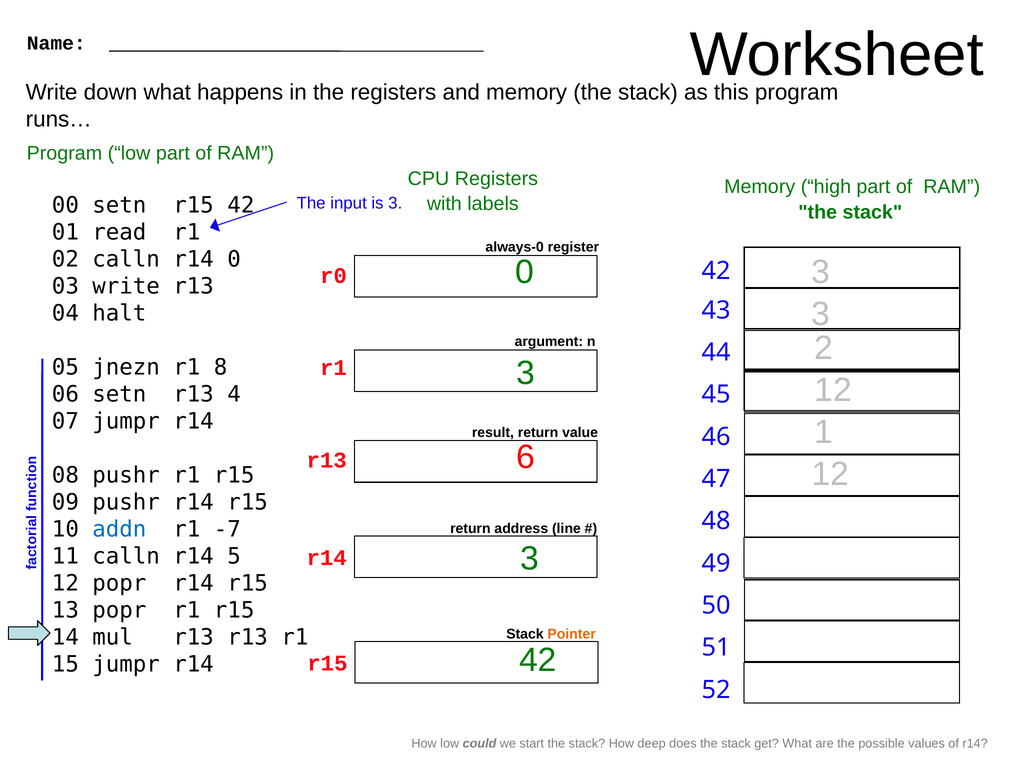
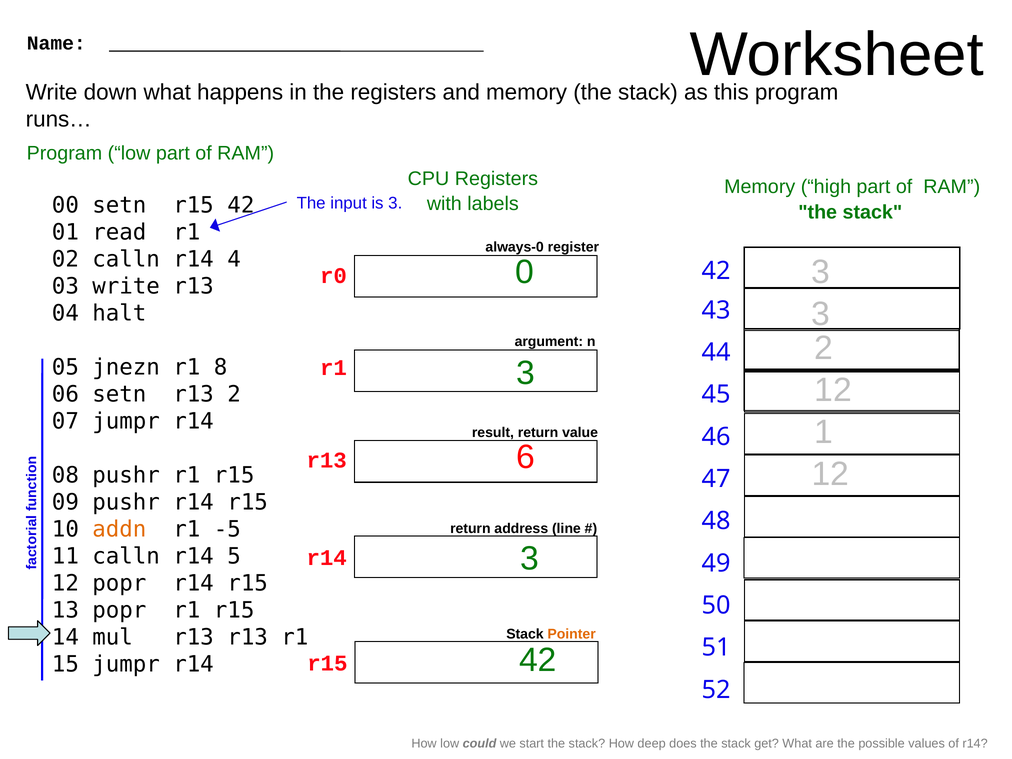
r14 0: 0 -> 4
r13 4: 4 -> 2
addn colour: blue -> orange
-7: -7 -> -5
